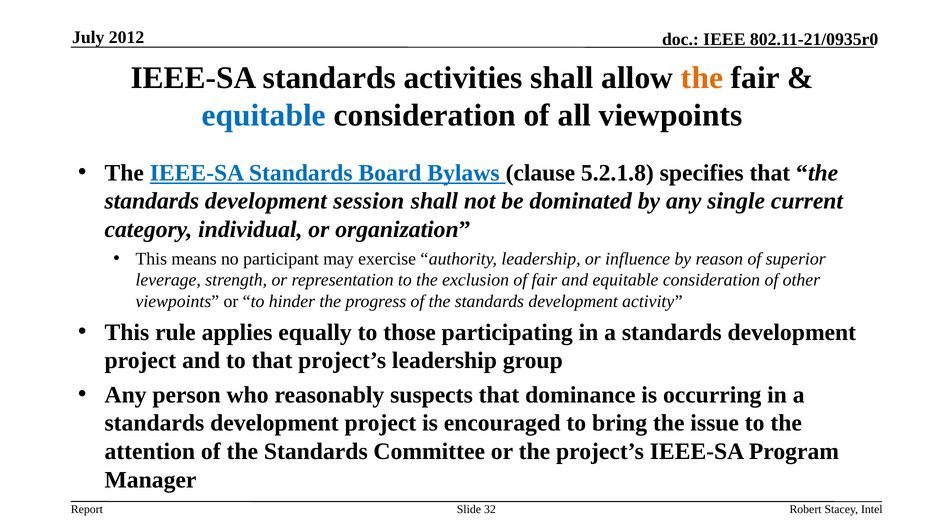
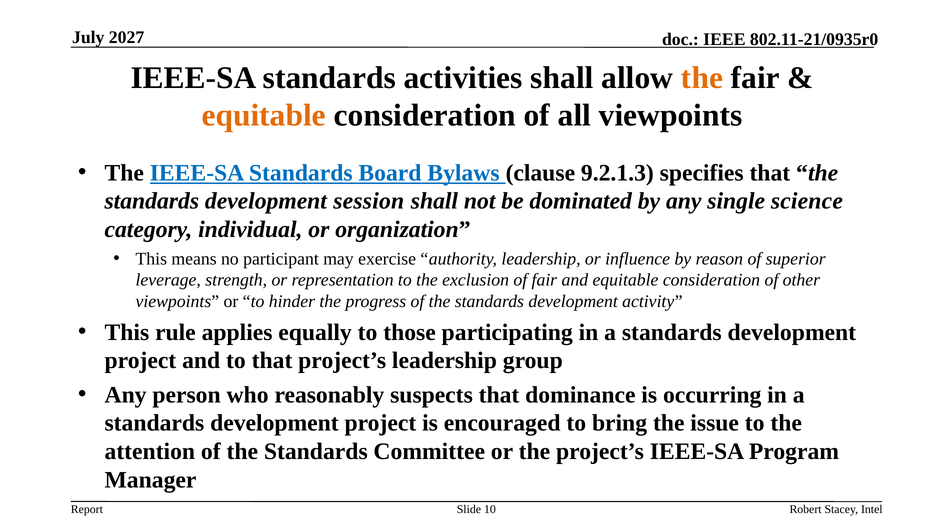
2012: 2012 -> 2027
equitable at (264, 116) colour: blue -> orange
5.2.1.8: 5.2.1.8 -> 9.2.1.3
current: current -> science
32: 32 -> 10
